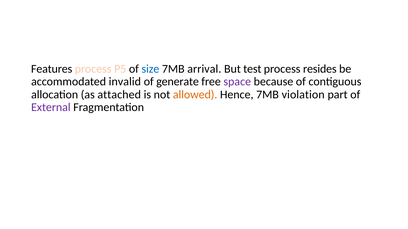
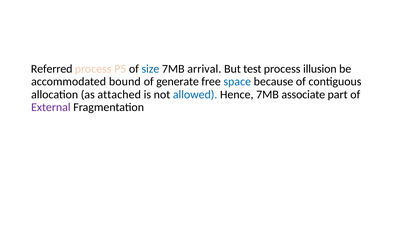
Features: Features -> Referred
resides: resides -> illusion
invalid: invalid -> bound
space colour: purple -> blue
allowed colour: orange -> blue
violation: violation -> associate
